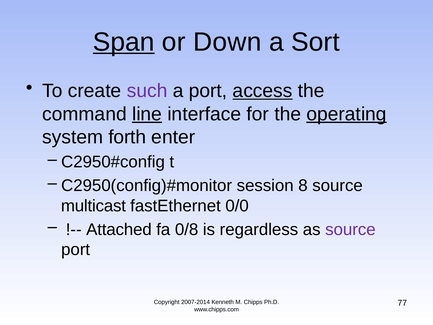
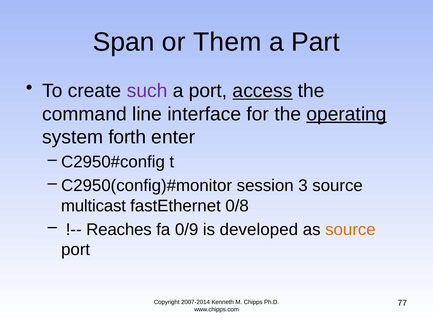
Span underline: present -> none
Down: Down -> Them
Sort: Sort -> Part
line underline: present -> none
8: 8 -> 3
0/0: 0/0 -> 0/8
Attached: Attached -> Reaches
0/8: 0/8 -> 0/9
regardless: regardless -> developed
source at (350, 229) colour: purple -> orange
